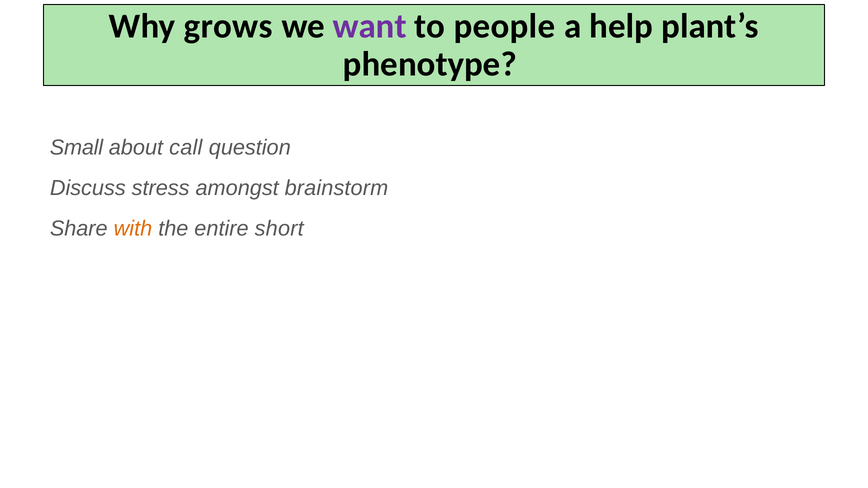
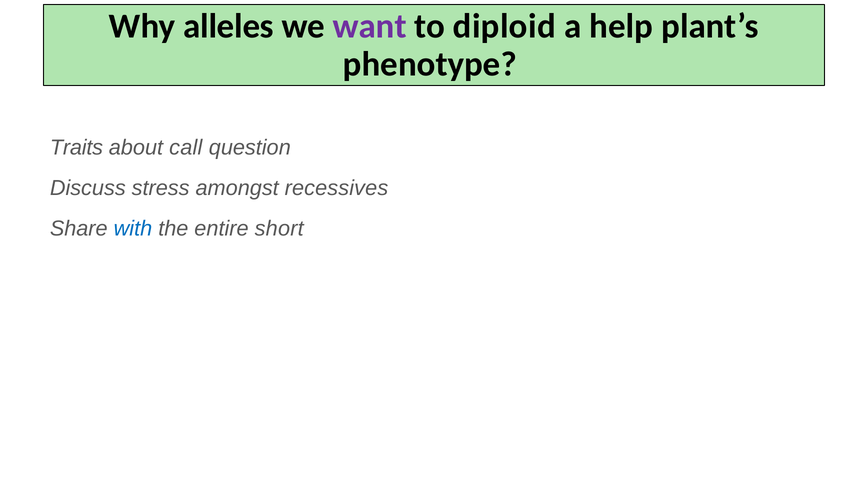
grows: grows -> alleles
people: people -> diploid
Small: Small -> Traits
brainstorm: brainstorm -> recessives
with colour: orange -> blue
